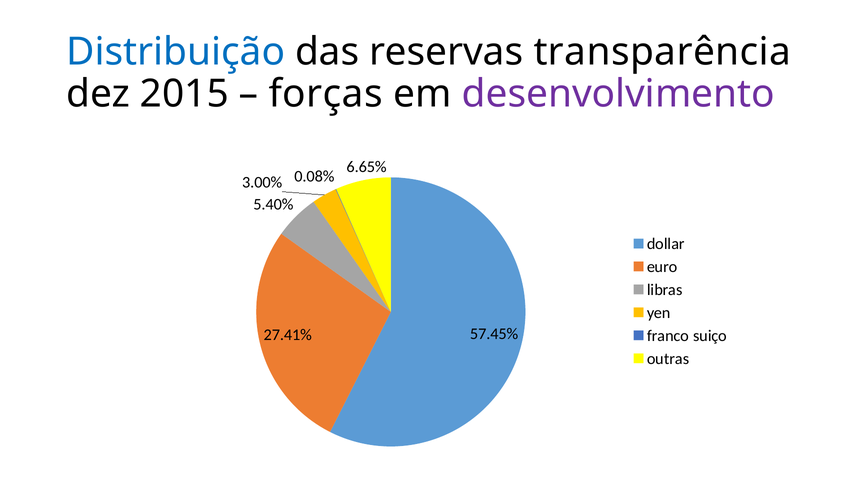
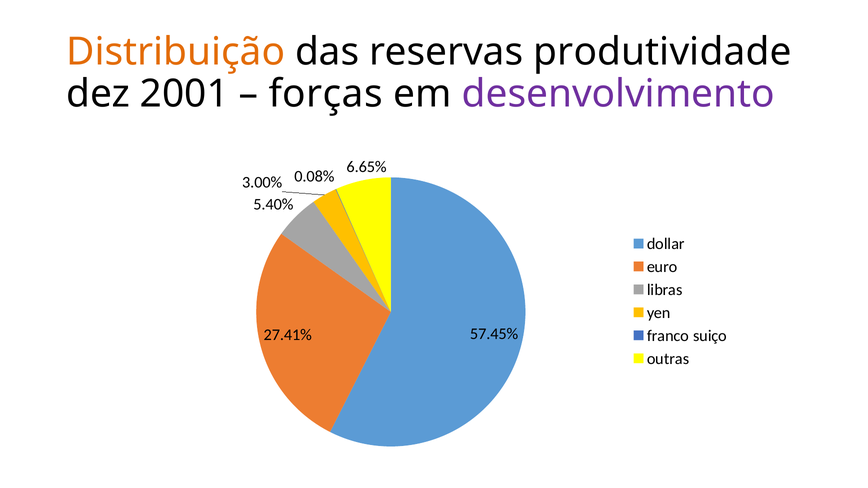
Distribuição colour: blue -> orange
transparência: transparência -> produtividade
2015: 2015 -> 2001
